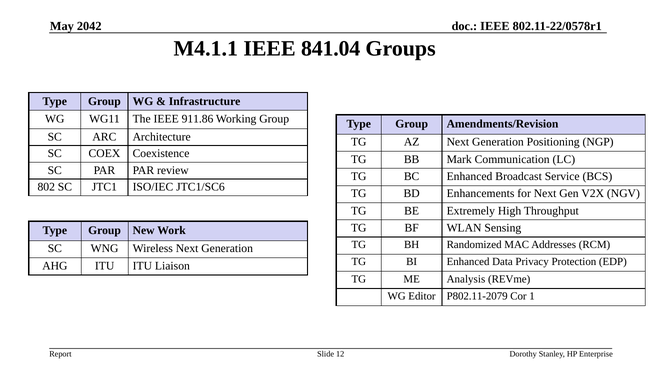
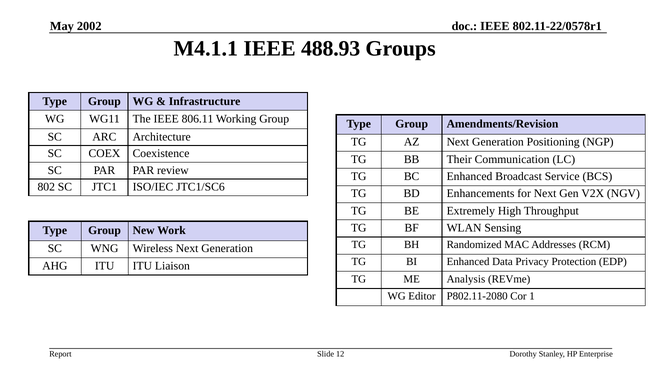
2042: 2042 -> 2002
841.04: 841.04 -> 488.93
911.86: 911.86 -> 806.11
Mark: Mark -> Their
P802.11-2079: P802.11-2079 -> P802.11-2080
